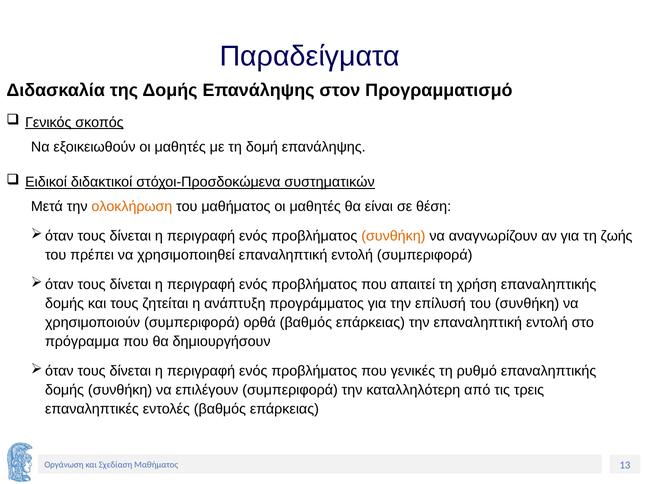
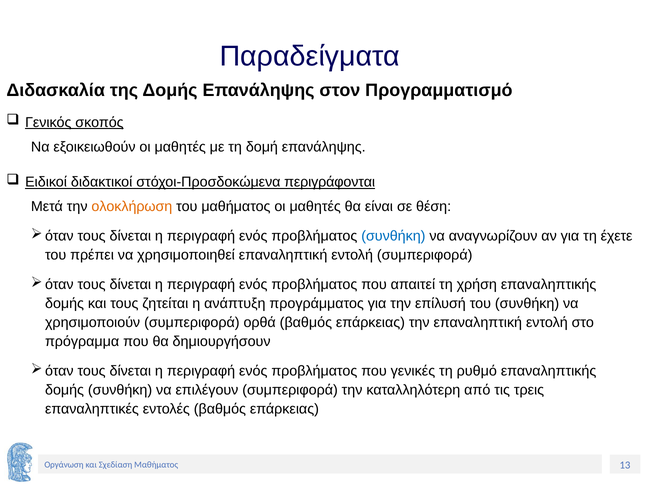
συστηματικών: συστηματικών -> περιγράφονται
συνθήκη at (393, 236) colour: orange -> blue
ζωής: ζωής -> έχετε
